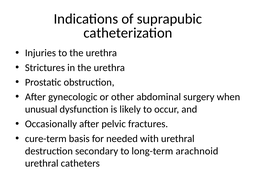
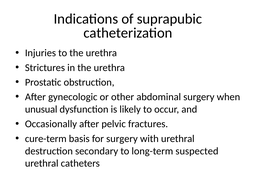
for needed: needed -> surgery
arachnoid: arachnoid -> suspected
